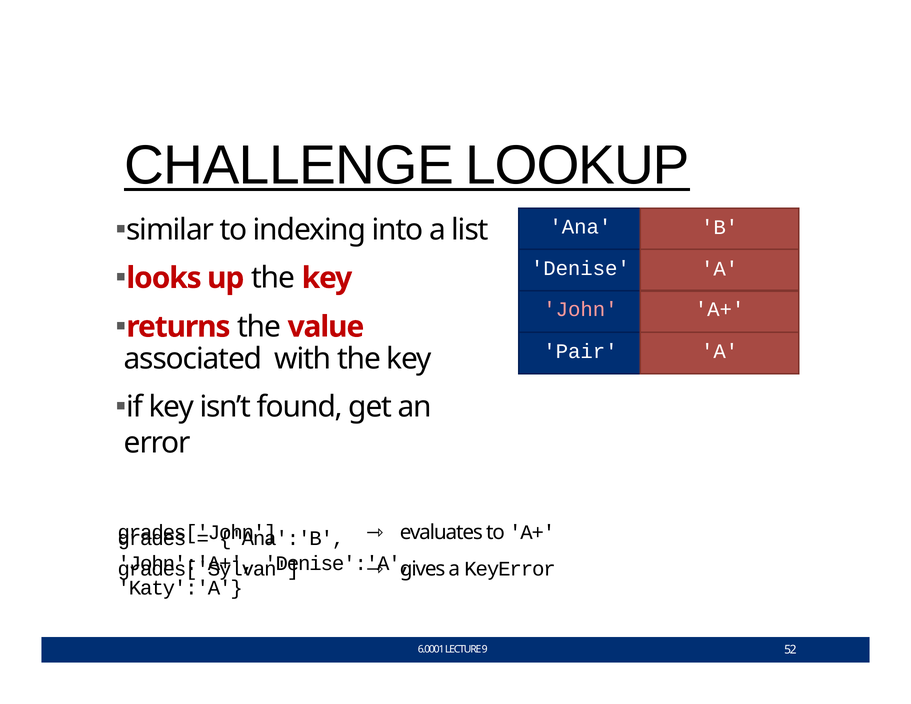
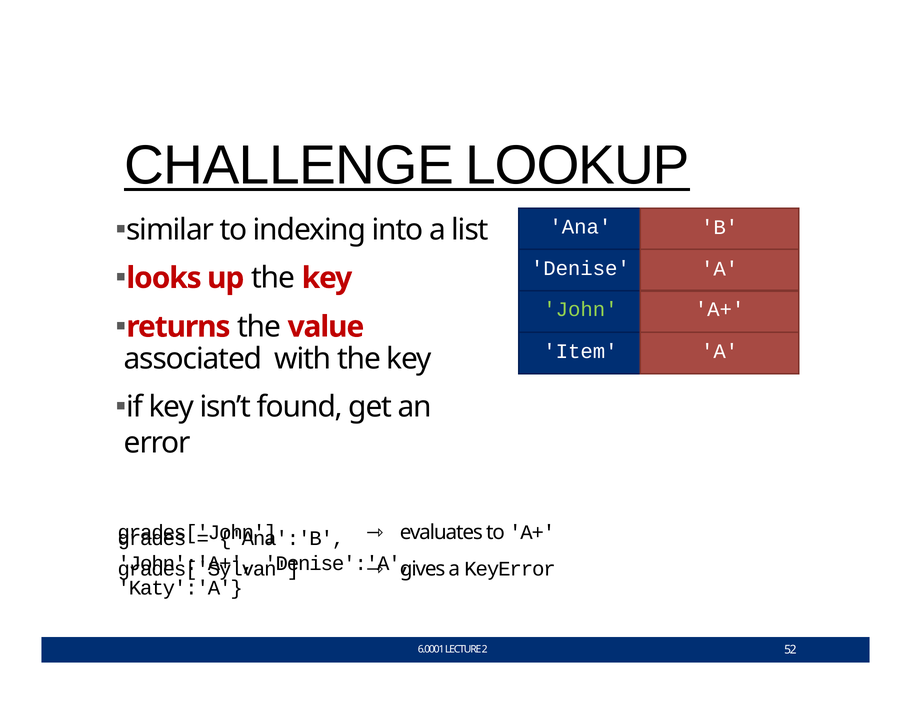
John colour: pink -> light green
Pair: Pair -> Item
9: 9 -> 2
